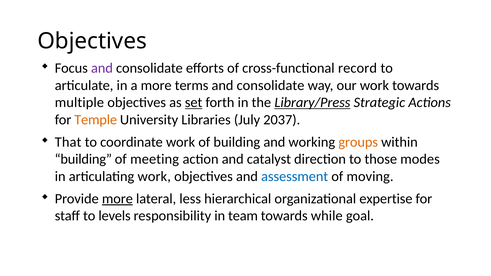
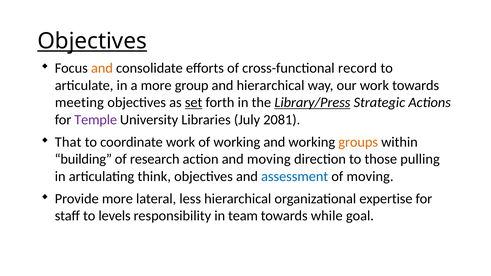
Objectives at (92, 41) underline: none -> present
and at (102, 68) colour: purple -> orange
terms: terms -> group
consolidate at (271, 85): consolidate -> hierarchical
multiple: multiple -> meeting
Temple colour: orange -> purple
2037: 2037 -> 2081
of building: building -> working
meeting: meeting -> research
and catalyst: catalyst -> moving
modes: modes -> pulling
articulating work: work -> think
more at (117, 199) underline: present -> none
